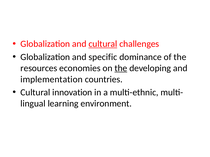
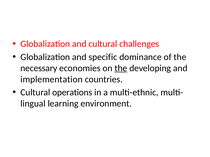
cultural at (103, 44) underline: present -> none
resources: resources -> necessary
innovation: innovation -> operations
